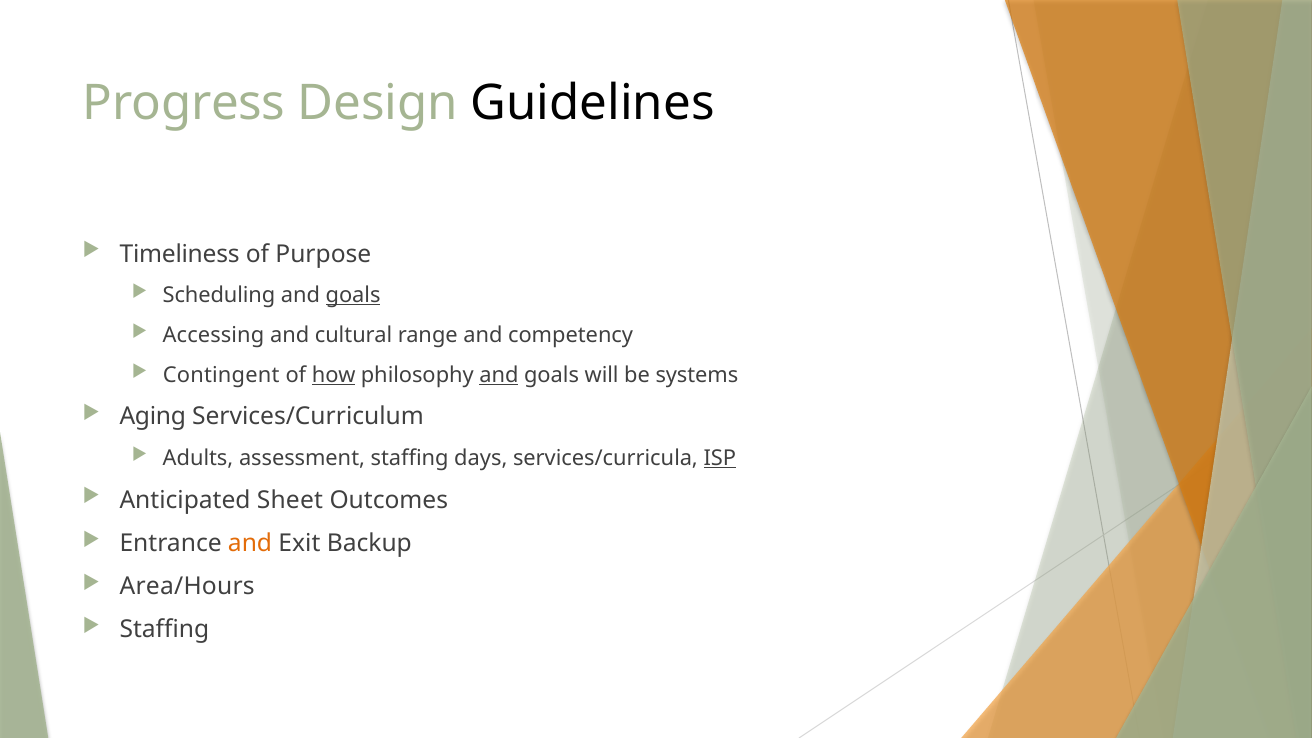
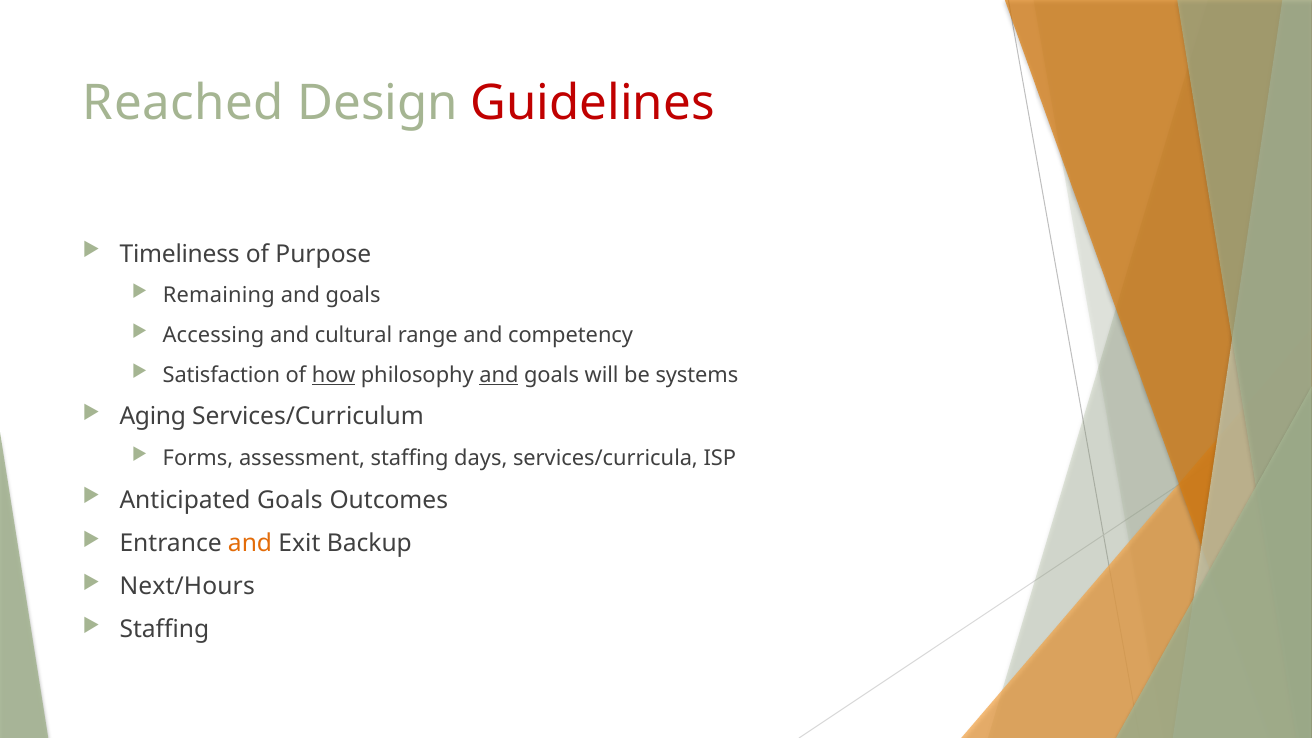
Progress: Progress -> Reached
Guidelines colour: black -> red
Scheduling: Scheduling -> Remaining
goals at (353, 295) underline: present -> none
Contingent: Contingent -> Satisfaction
Adults: Adults -> Forms
ISP underline: present -> none
Anticipated Sheet: Sheet -> Goals
Area/Hours: Area/Hours -> Next/Hours
